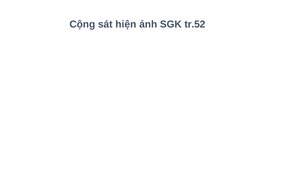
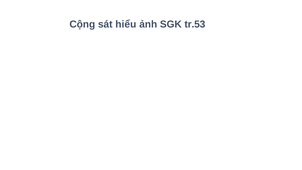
hiện: hiện -> hiểu
tr.52: tr.52 -> tr.53
